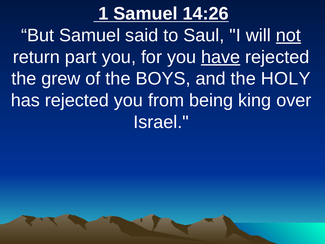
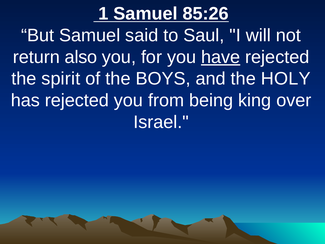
14:26: 14:26 -> 85:26
not underline: present -> none
part: part -> also
grew: grew -> spirit
